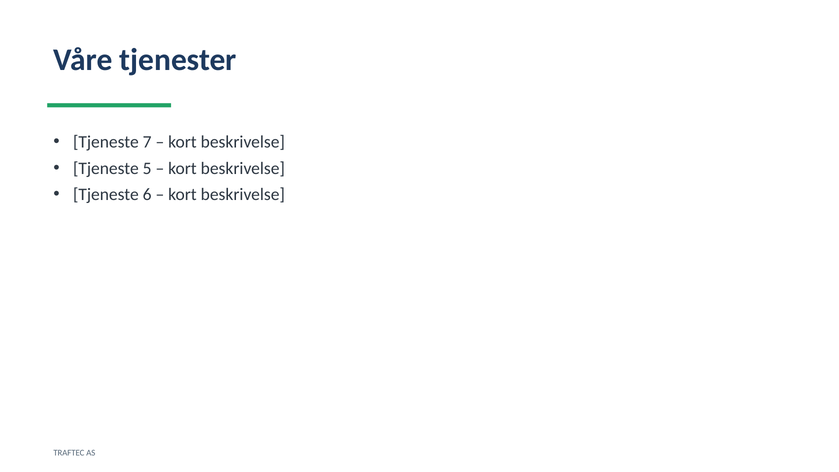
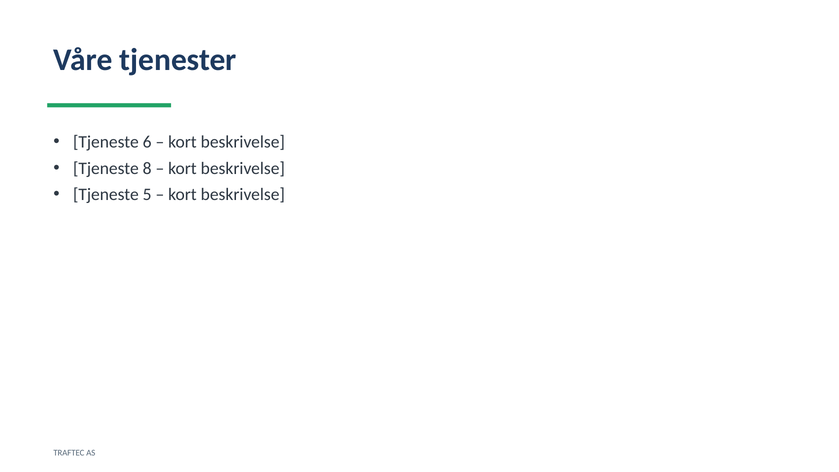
7: 7 -> 6
5: 5 -> 8
6: 6 -> 5
